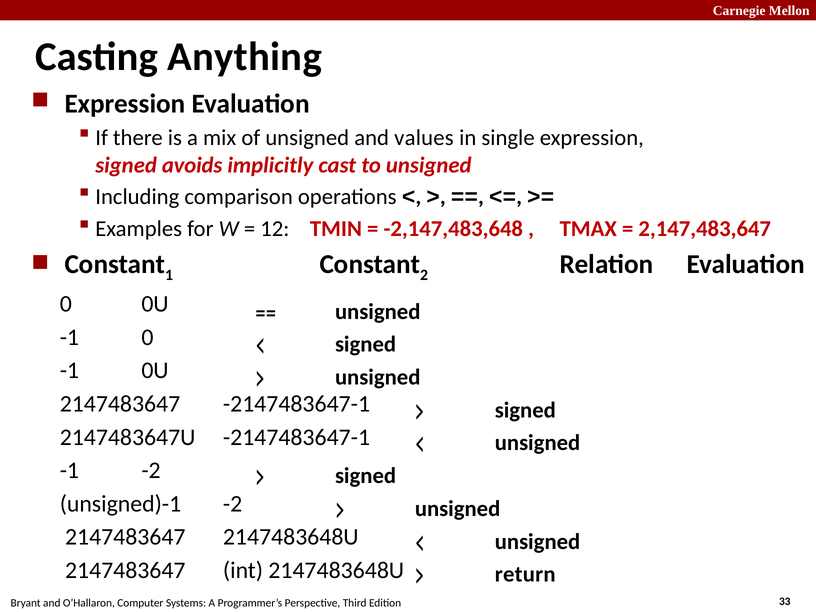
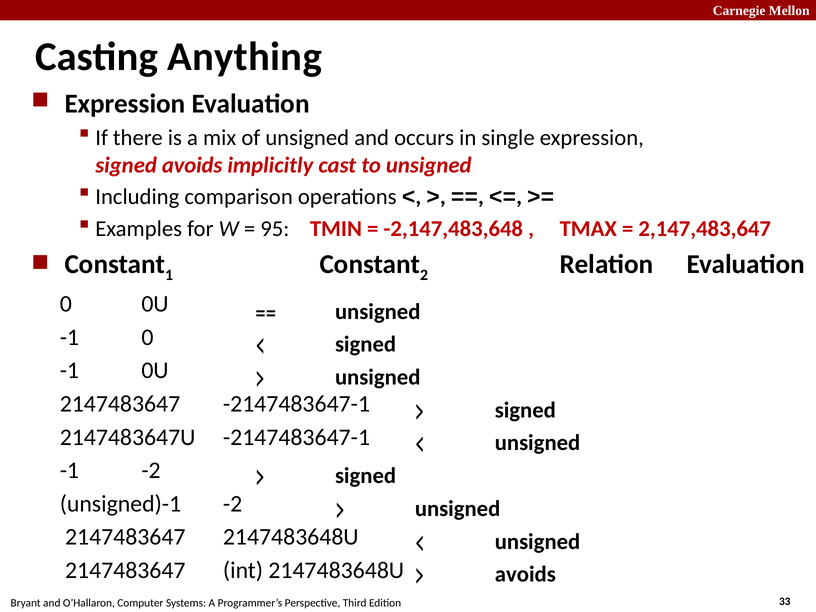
values: values -> occurs
12: 12 -> 95
return at (525, 574): return -> avoids
